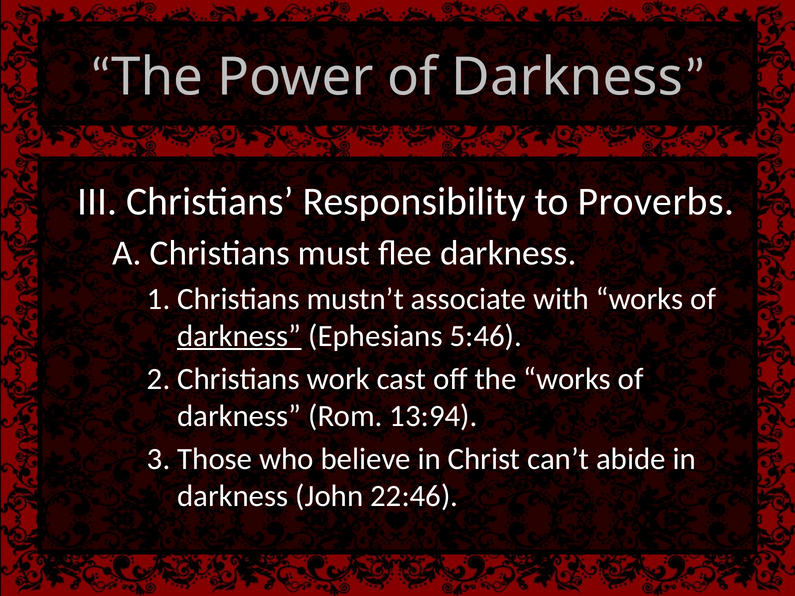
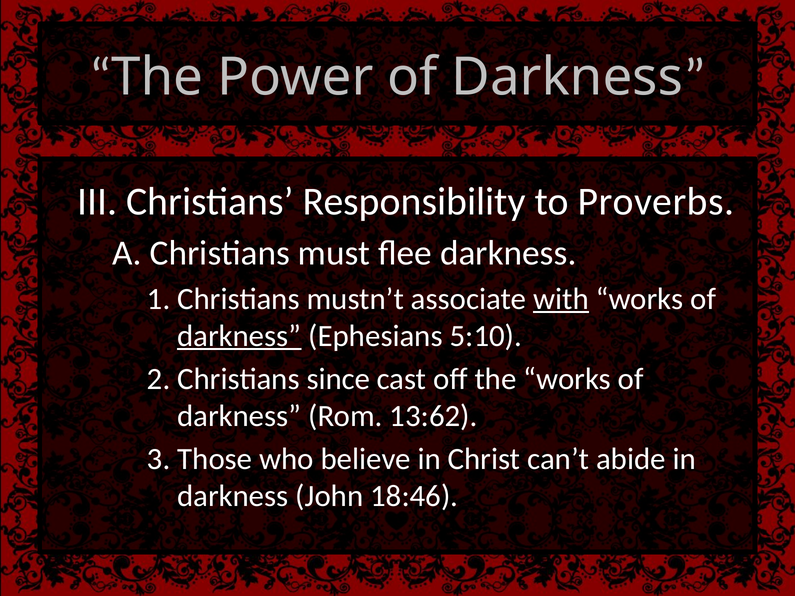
with underline: none -> present
5:46: 5:46 -> 5:10
work: work -> since
13:94: 13:94 -> 13:62
22:46: 22:46 -> 18:46
